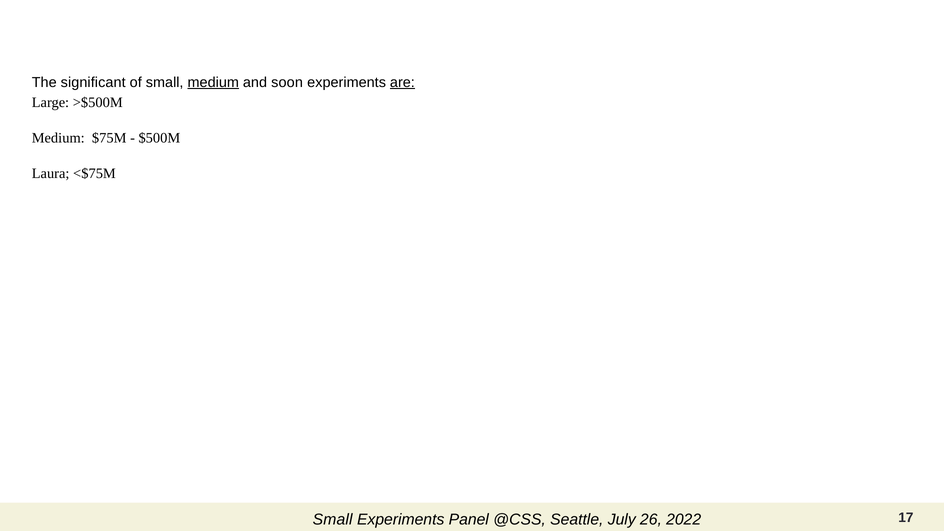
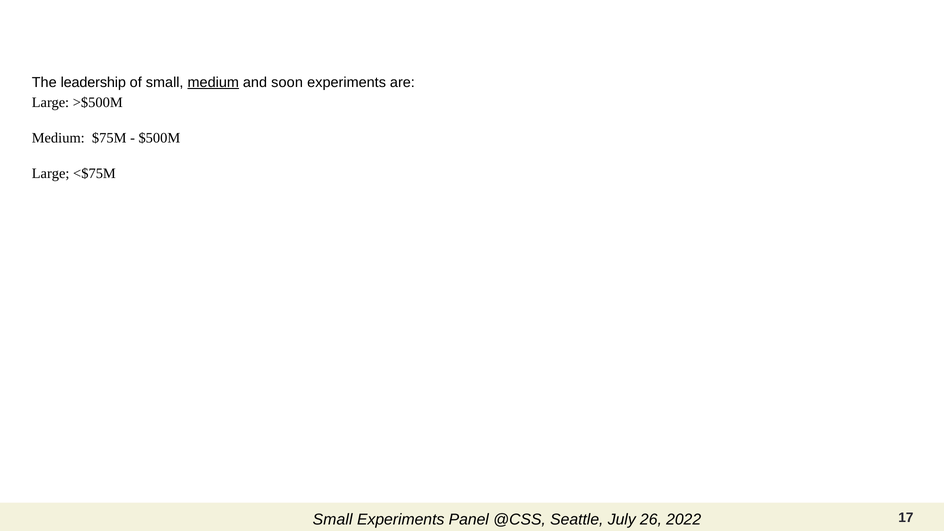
significant: significant -> leadership
are underline: present -> none
Laura at (51, 173): Laura -> Large
